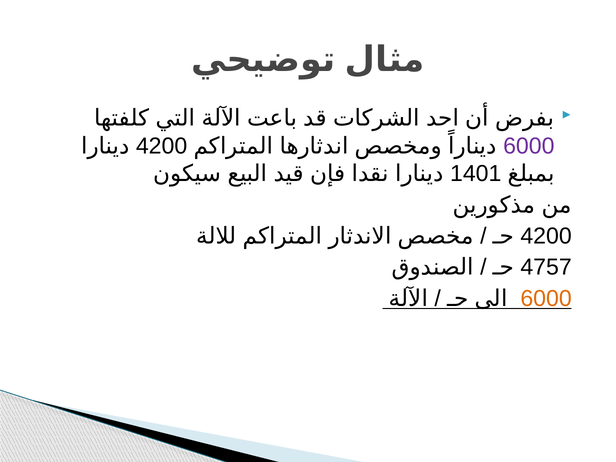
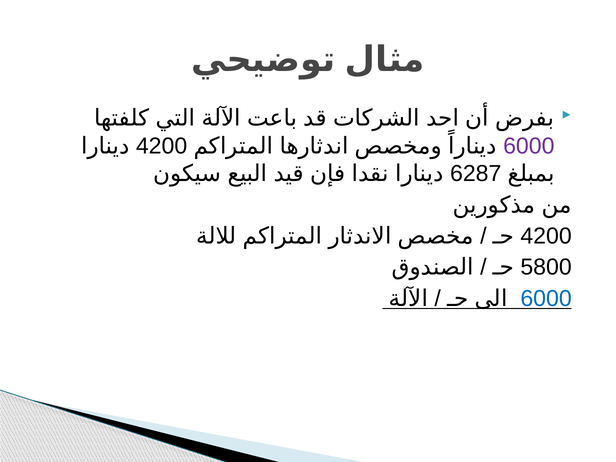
1401: 1401 -> 6287
4757: 4757 -> 5800
6000 at (546, 298) colour: orange -> blue
